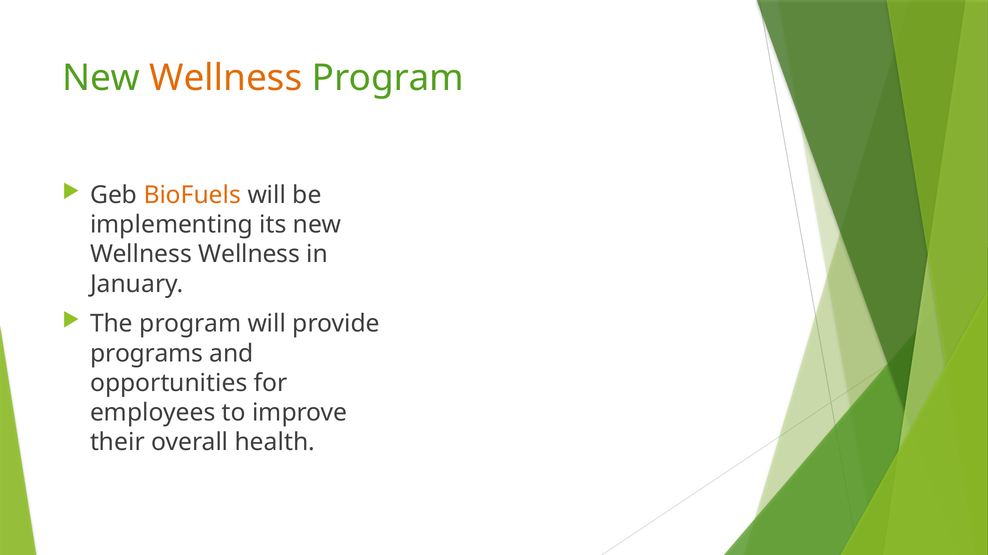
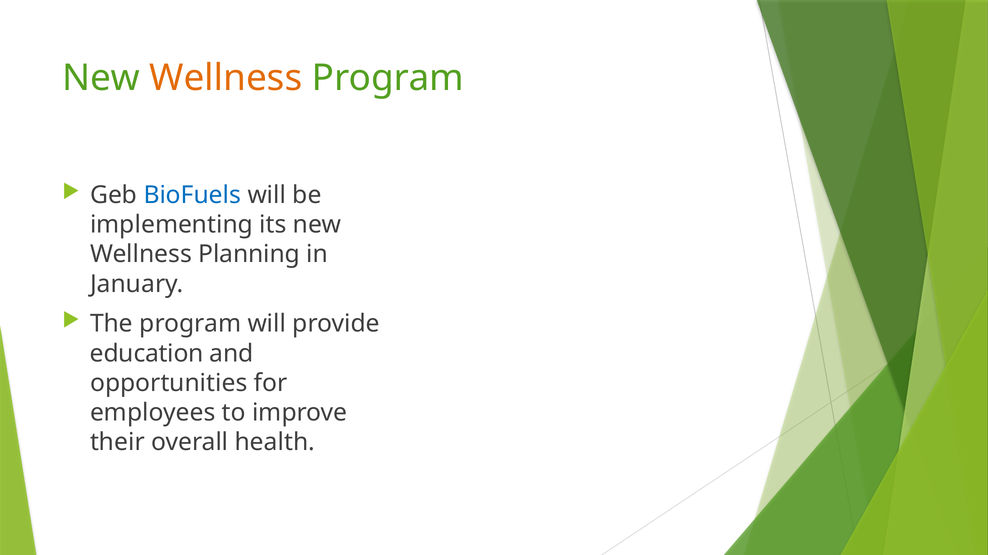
BioFuels colour: orange -> blue
Wellness Wellness: Wellness -> Planning
programs: programs -> education
